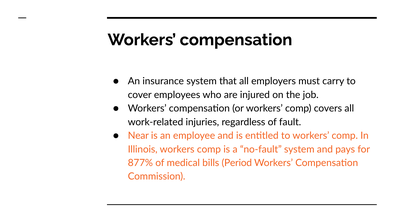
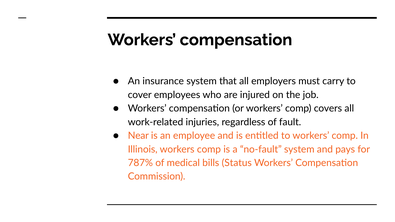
877%: 877% -> 787%
Period: Period -> Status
